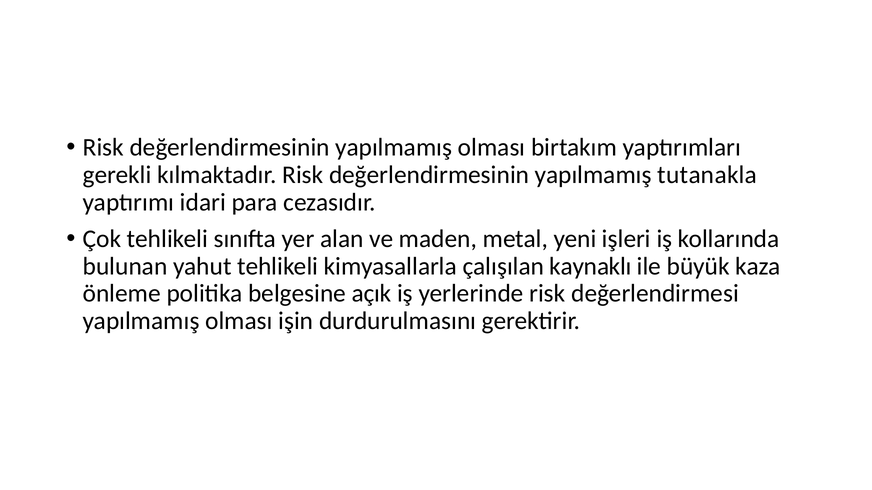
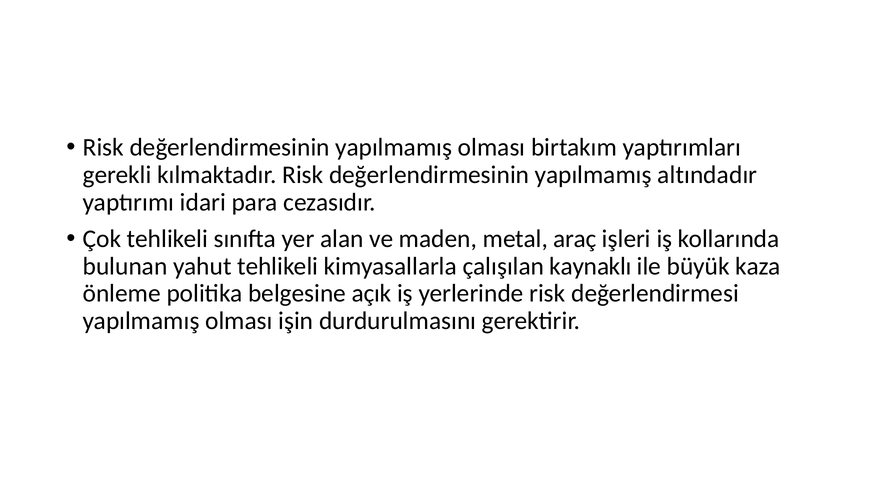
tutanakla: tutanakla -> altındadır
yeni: yeni -> araç
